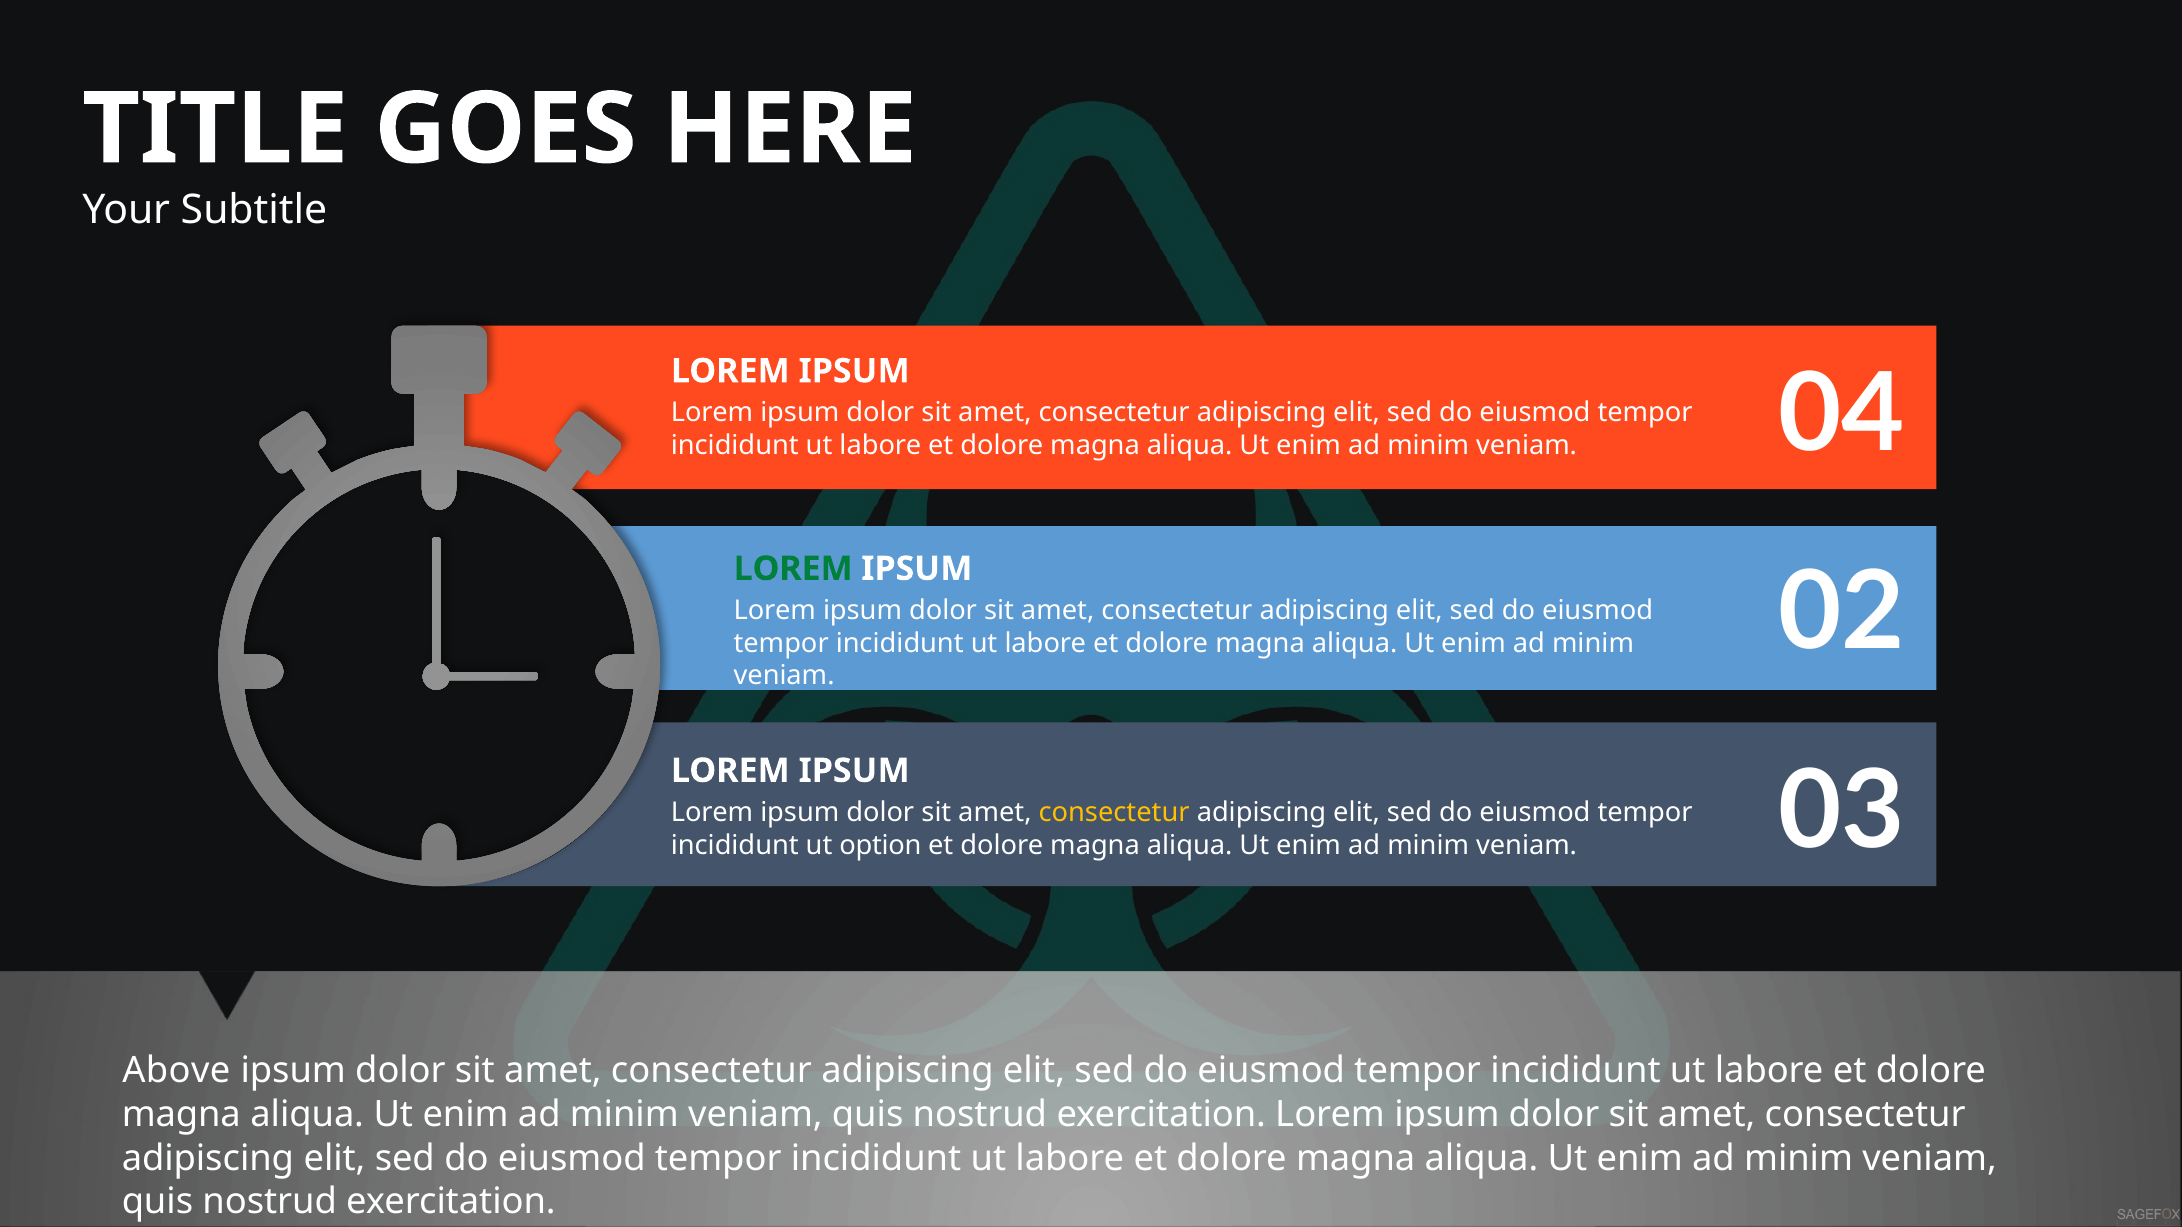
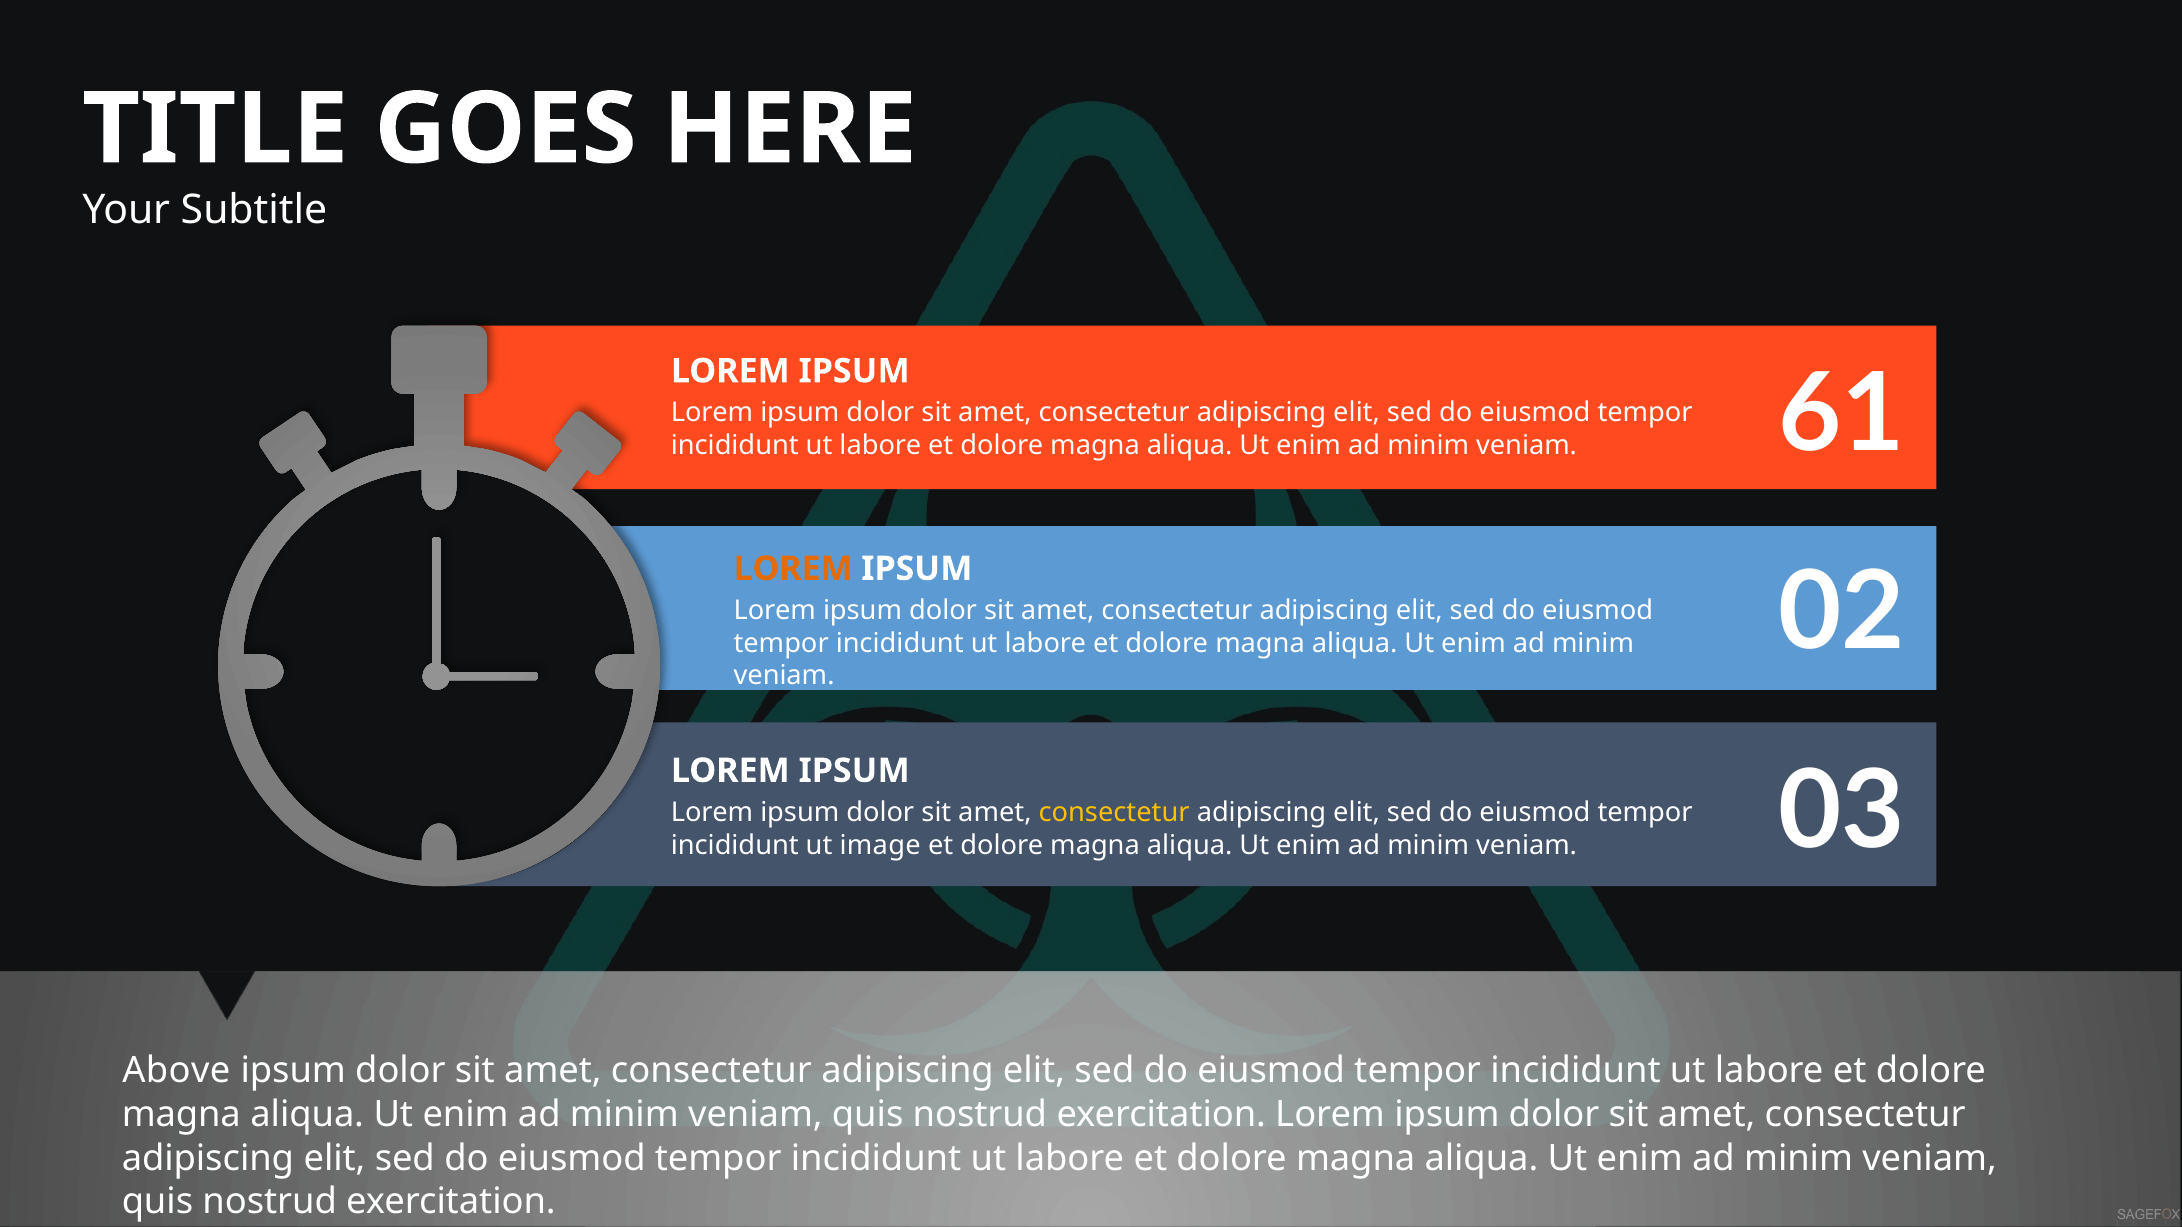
04: 04 -> 61
LOREM at (793, 569) colour: green -> orange
option: option -> image
